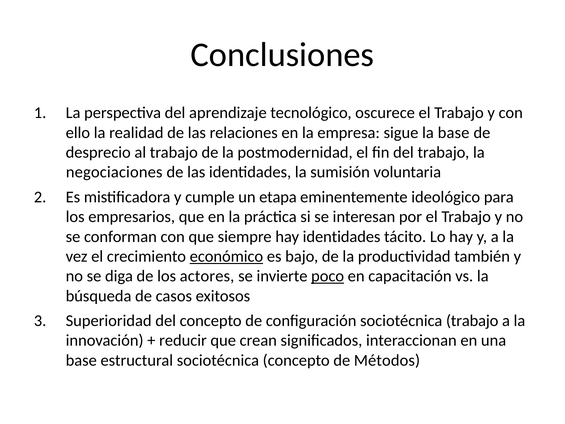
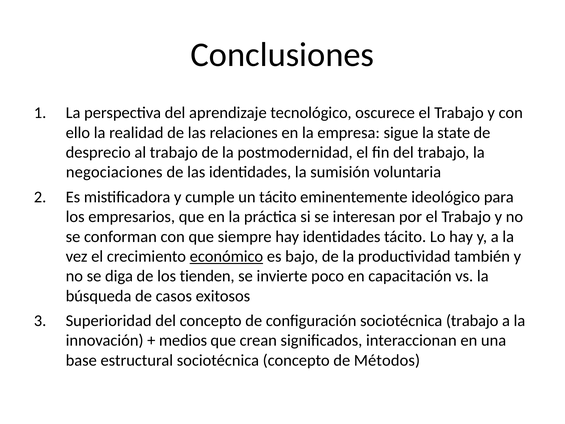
la base: base -> state
un etapa: etapa -> tácito
actores: actores -> tienden
poco underline: present -> none
reducir: reducir -> medios
